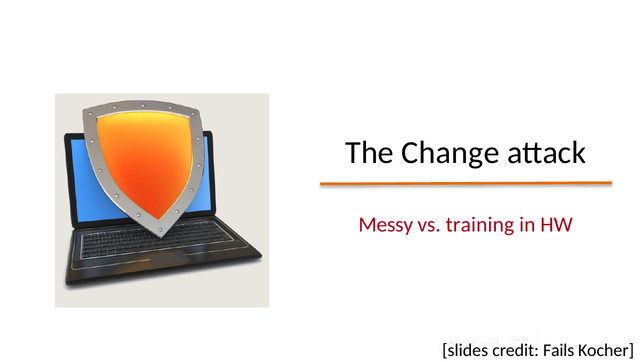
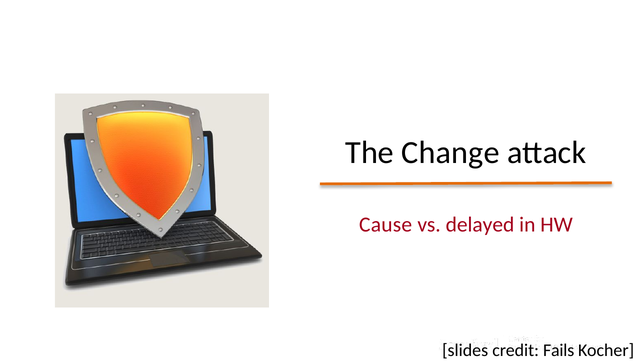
Messy: Messy -> Cause
training: training -> delayed
